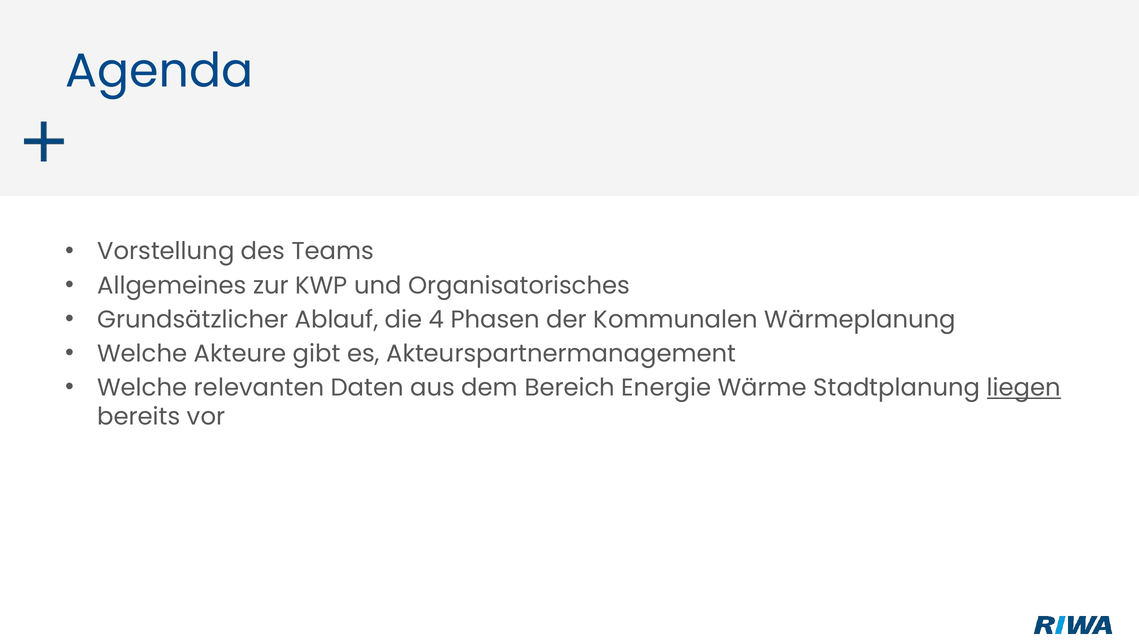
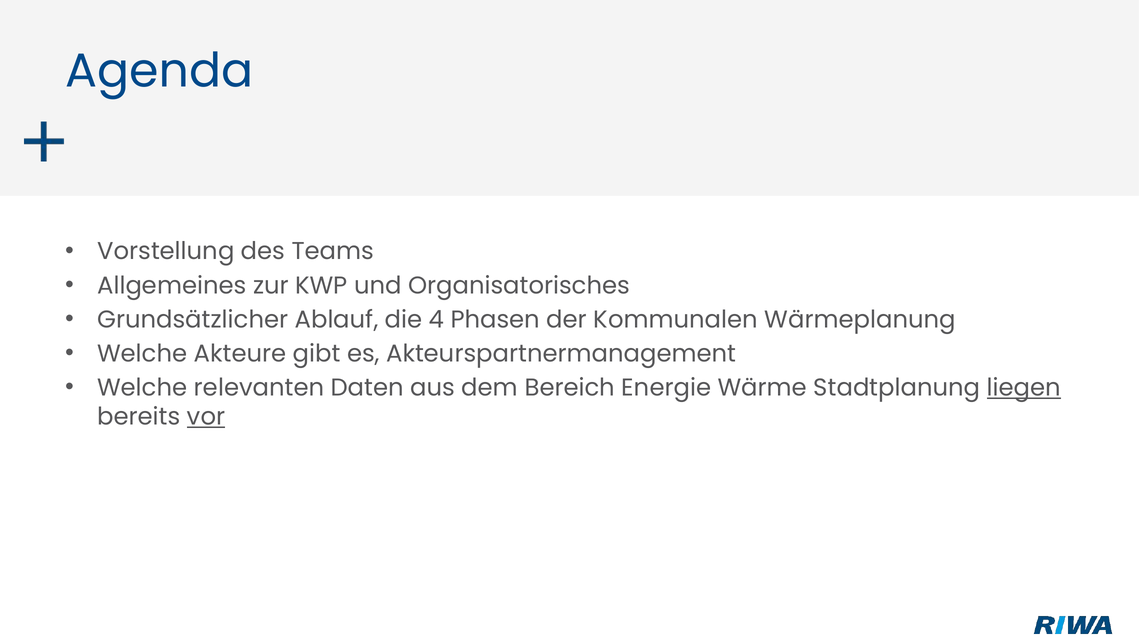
vor underline: none -> present
